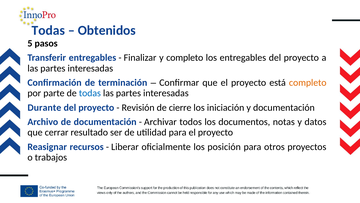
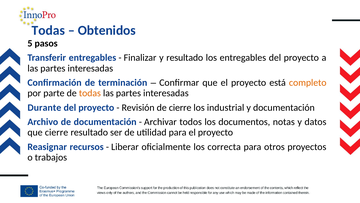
y completo: completo -> resultado
todas at (90, 93) colour: blue -> orange
iniciación: iniciación -> industrial
que cerrar: cerrar -> cierre
posición: posición -> correcta
